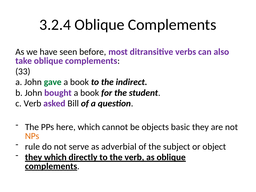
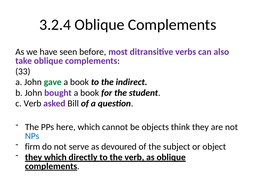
basic: basic -> think
NPs colour: orange -> blue
rule: rule -> firm
adverbial: adverbial -> devoured
